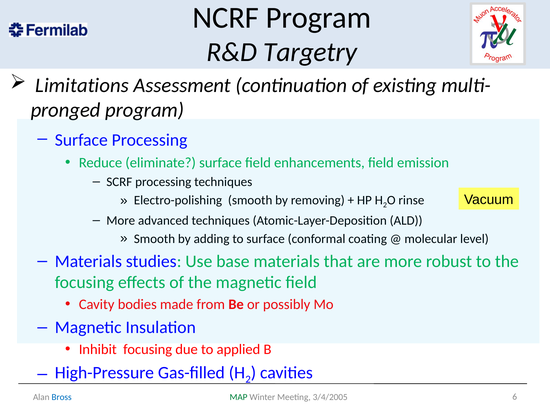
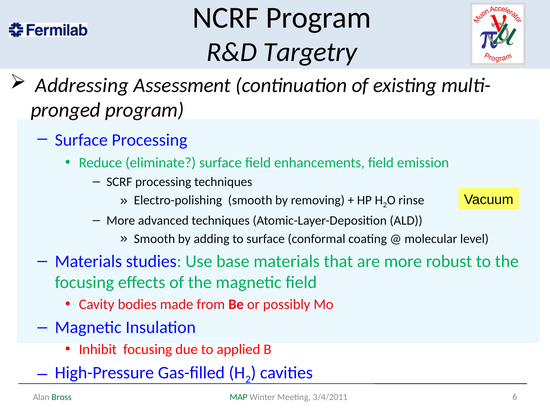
Limitations: Limitations -> Addressing
Bross colour: blue -> green
3/4/2005: 3/4/2005 -> 3/4/2011
